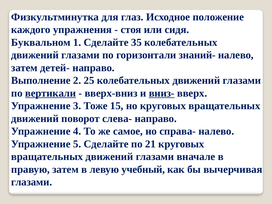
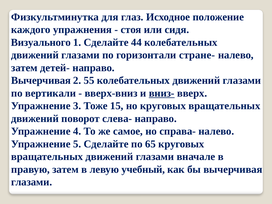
Буквальном: Буквальном -> Визуального
35: 35 -> 44
знаний-: знаний- -> стране-
Выполнение at (41, 80): Выполнение -> Вычерчивая
25: 25 -> 55
вертикали underline: present -> none
21: 21 -> 65
